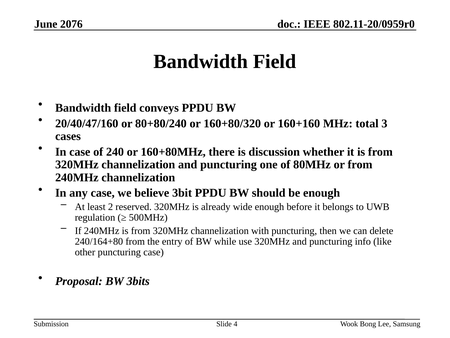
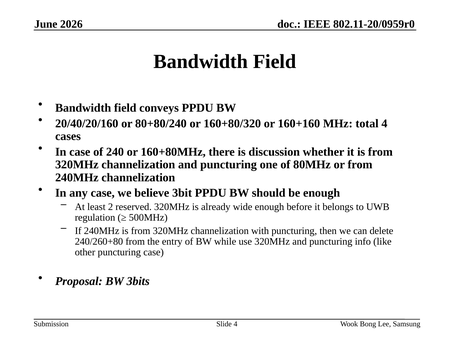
2076: 2076 -> 2026
20/40/47/160: 20/40/47/160 -> 20/40/20/160
total 3: 3 -> 4
240/164+80: 240/164+80 -> 240/260+80
